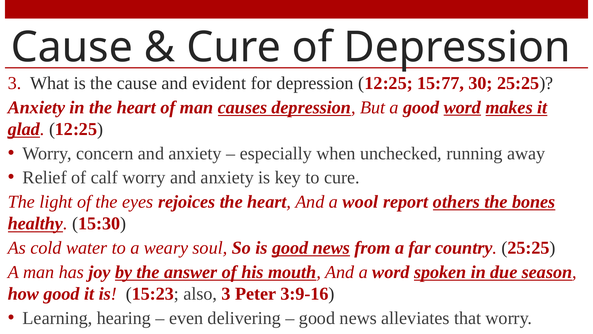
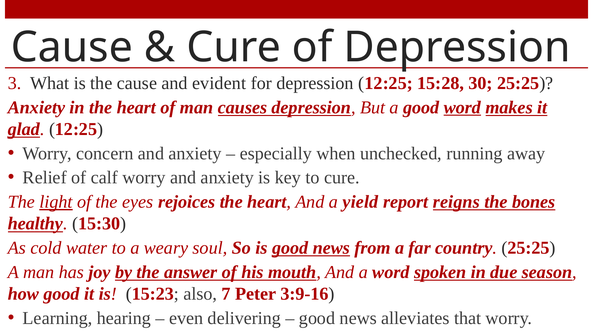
15:77: 15:77 -> 15:28
light underline: none -> present
wool: wool -> yield
others: others -> reigns
also 3: 3 -> 7
